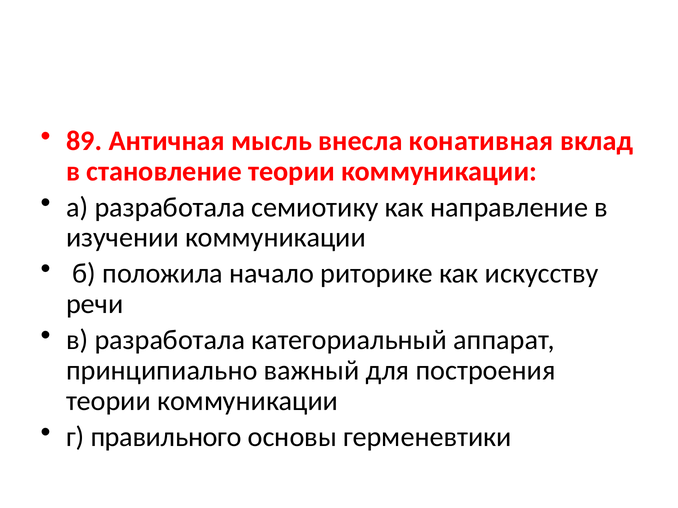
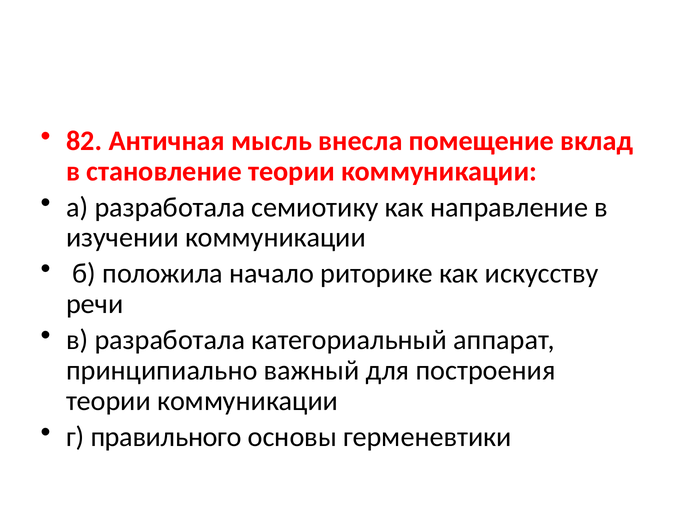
89: 89 -> 82
конативная: конативная -> помещение
